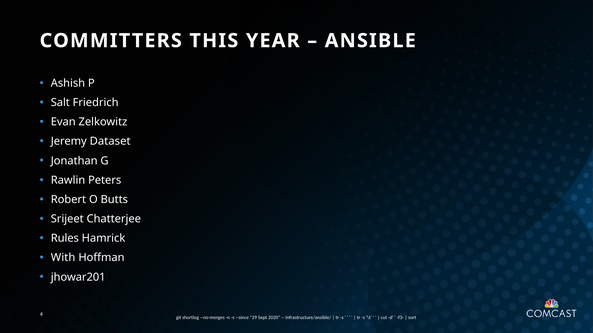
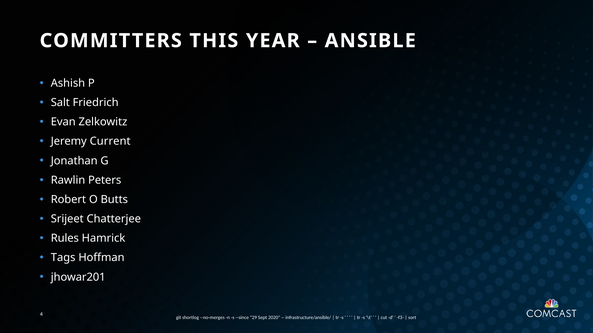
Dataset: Dataset -> Current
With: With -> Tags
